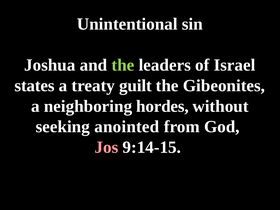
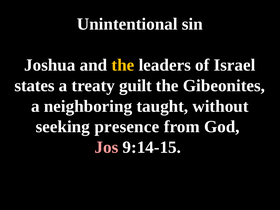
the at (123, 65) colour: light green -> yellow
hordes: hordes -> taught
anointed: anointed -> presence
